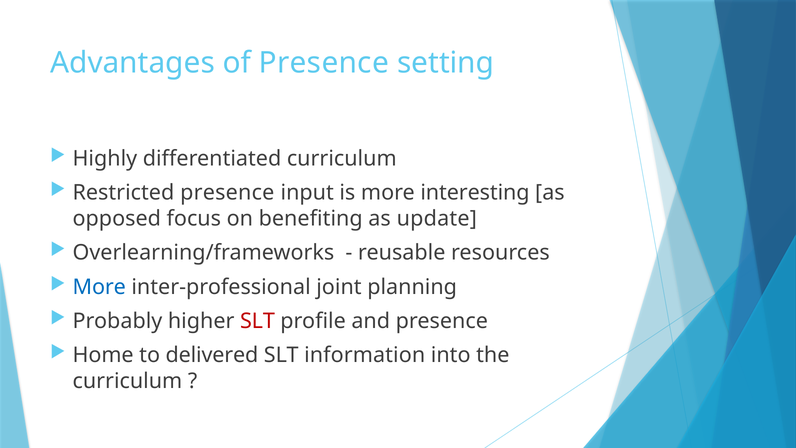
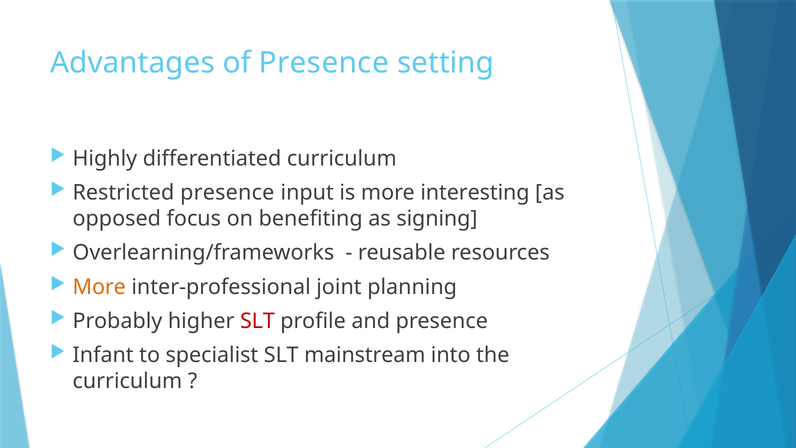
update: update -> signing
More at (99, 287) colour: blue -> orange
Home: Home -> Infant
delivered: delivered -> specialist
information: information -> mainstream
